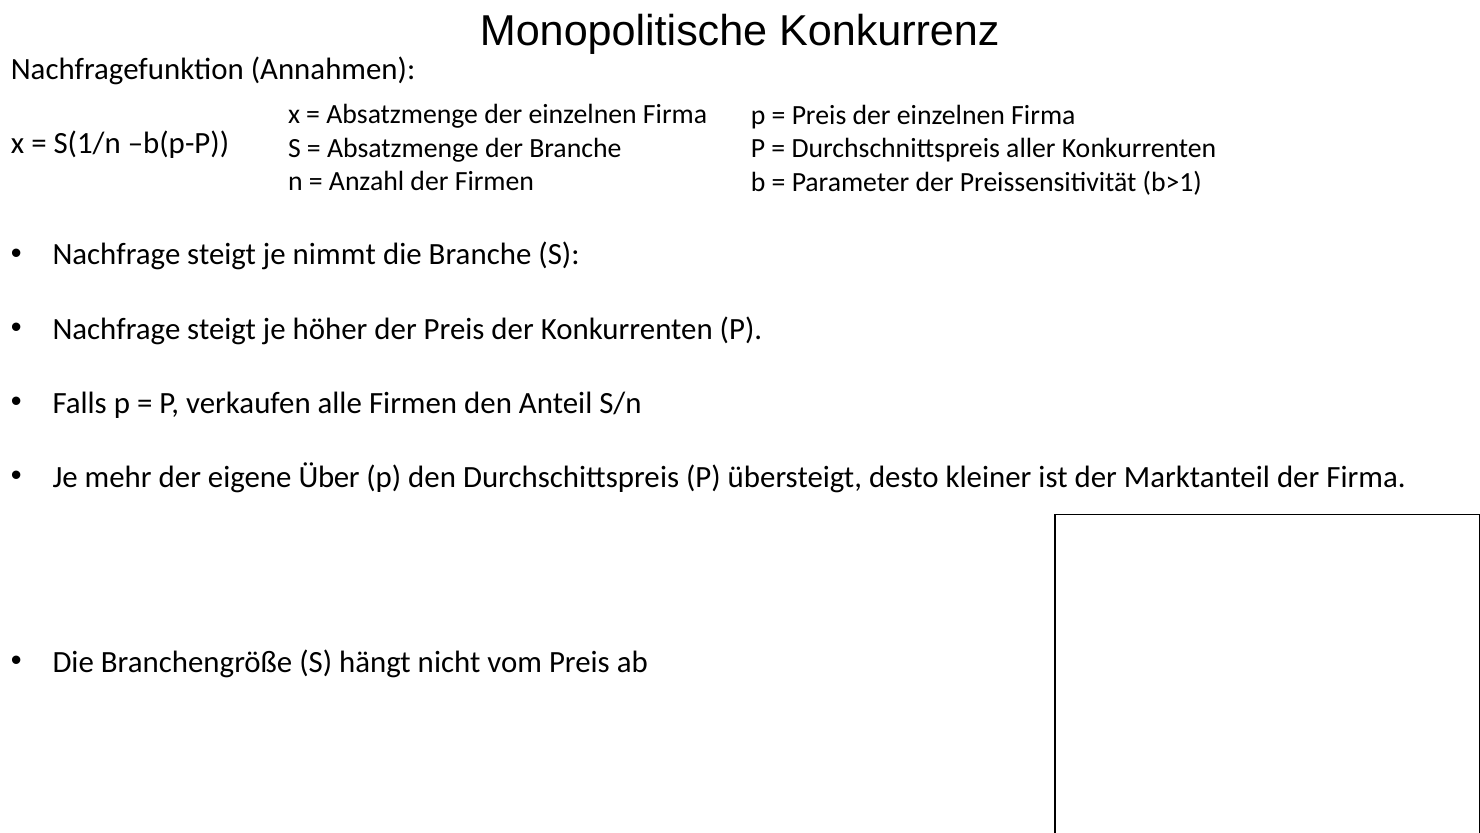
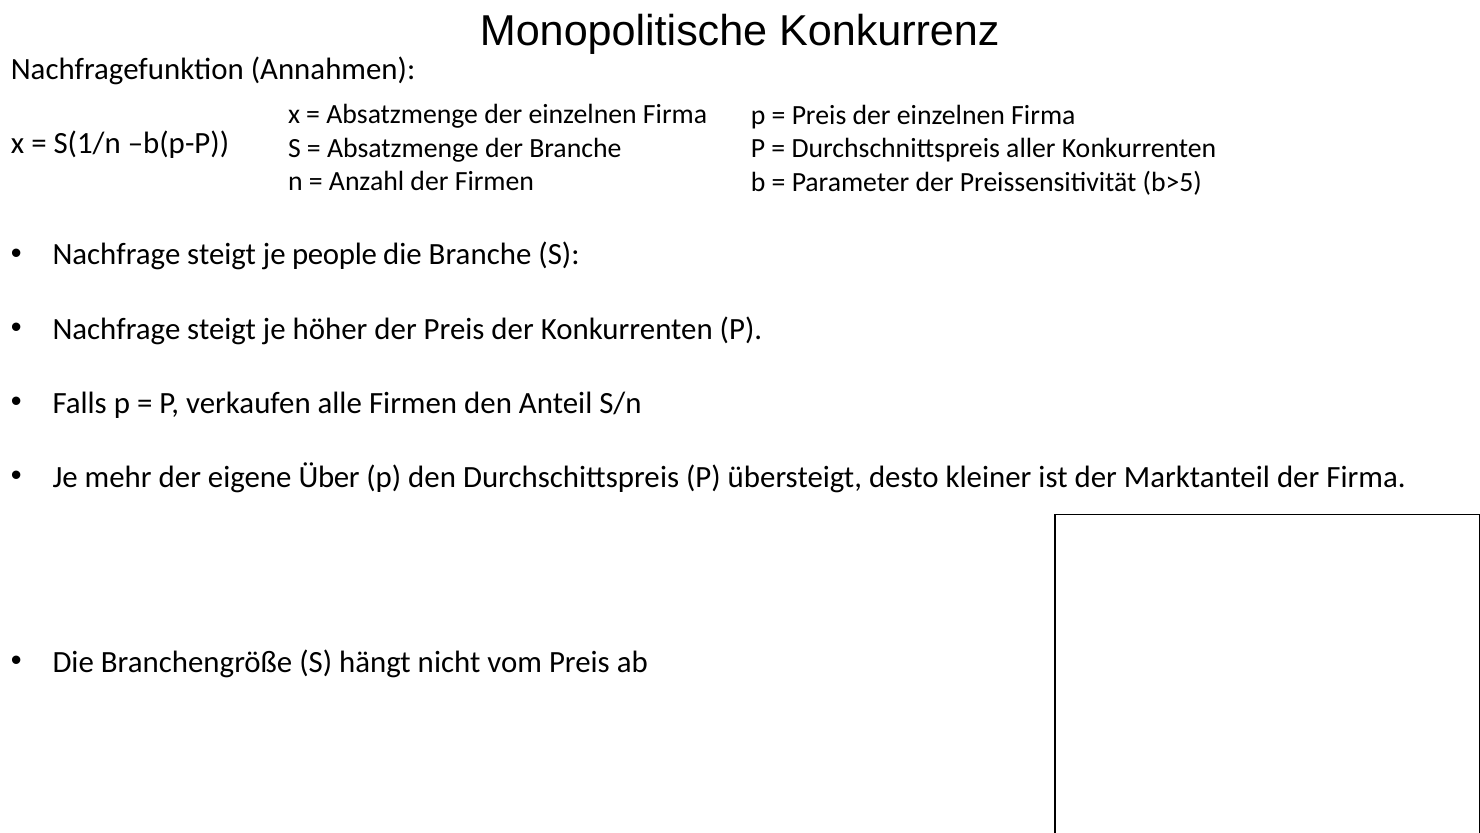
b>1: b>1 -> b>5
nimmt: nimmt -> people
